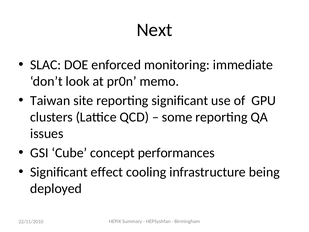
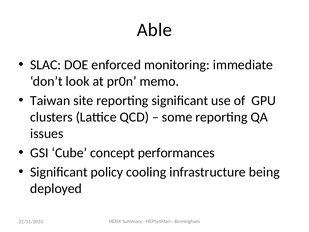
Next: Next -> Able
effect: effect -> policy
